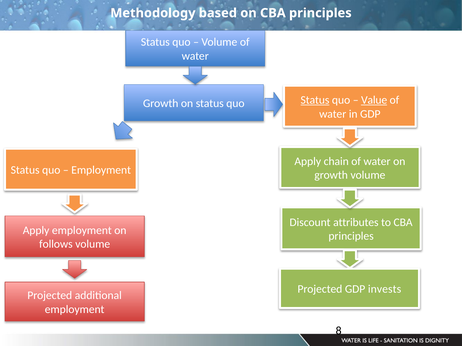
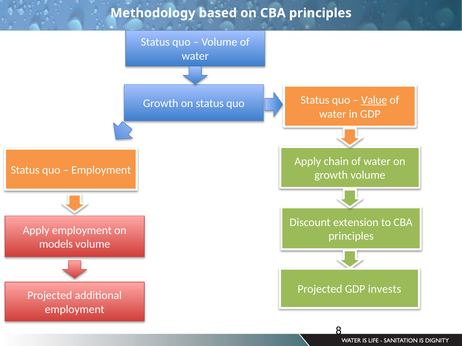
Status at (315, 100) underline: present -> none
attributes: attributes -> extension
follows: follows -> models
